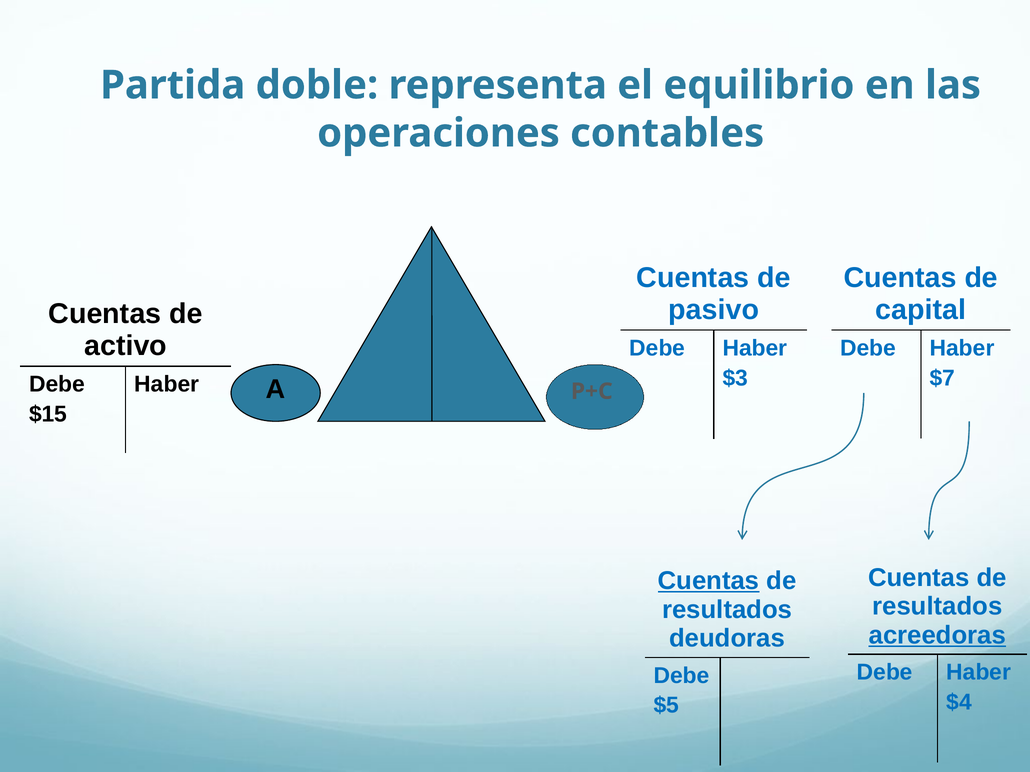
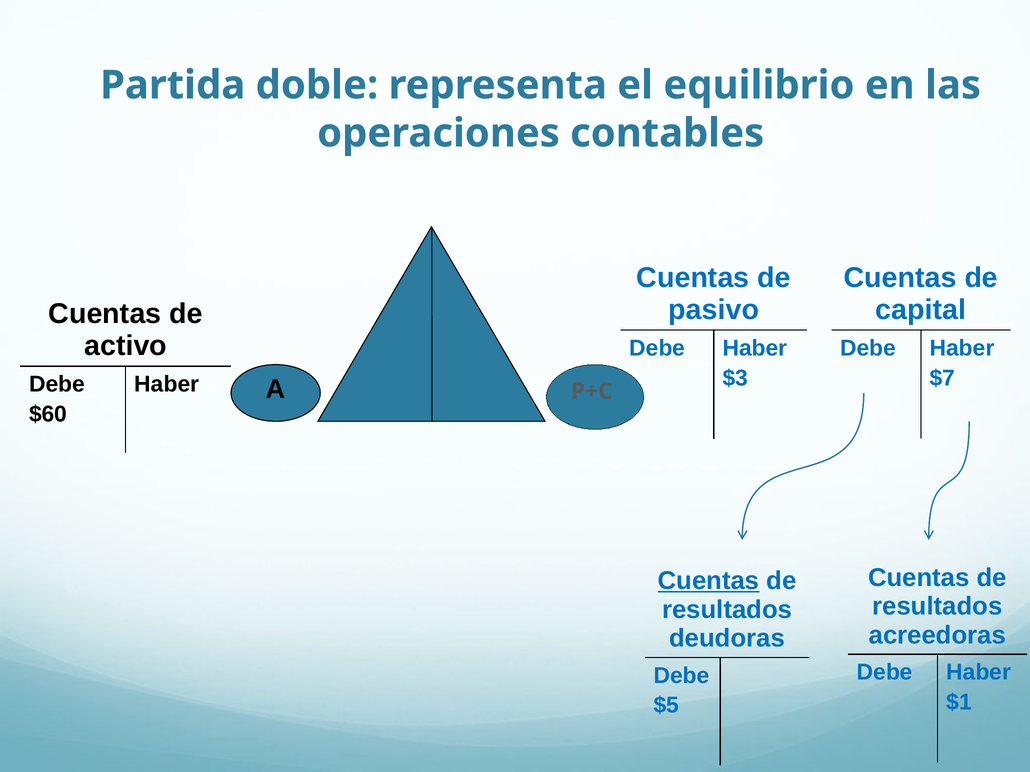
$15: $15 -> $60
acreedoras underline: present -> none
$4: $4 -> $1
